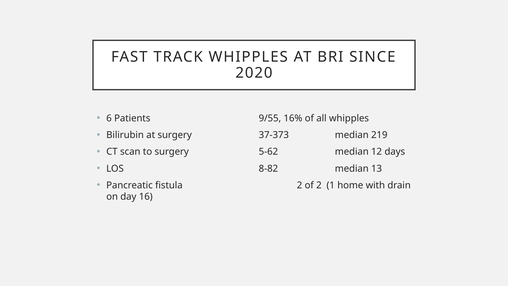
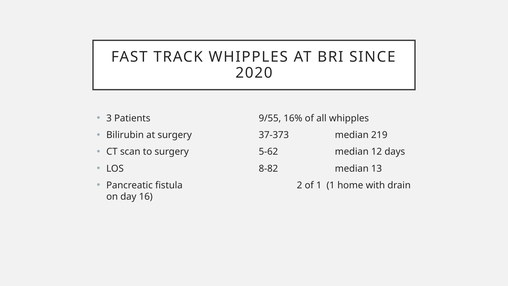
6: 6 -> 3
of 2: 2 -> 1
